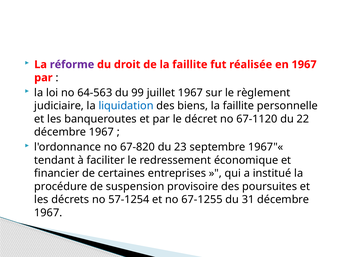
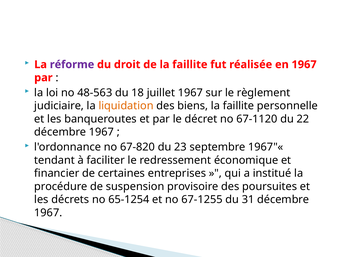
64‐563: 64‐563 -> 48‐563
99: 99 -> 18
liquidation colour: blue -> orange
57‐1254: 57‐1254 -> 65‐1254
